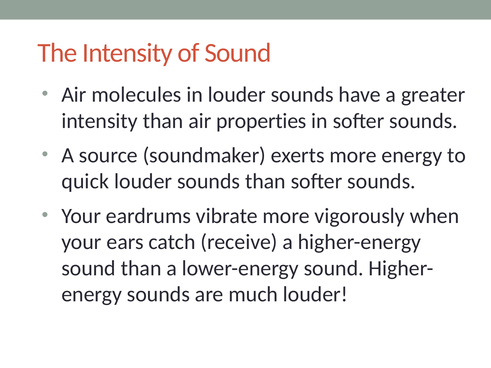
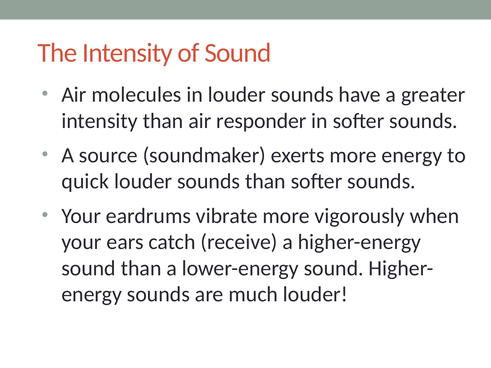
properties: properties -> responder
